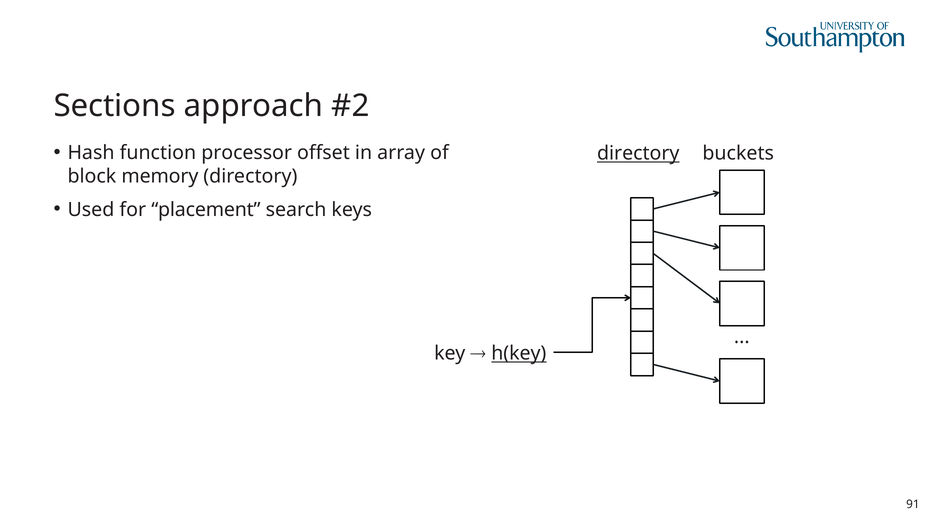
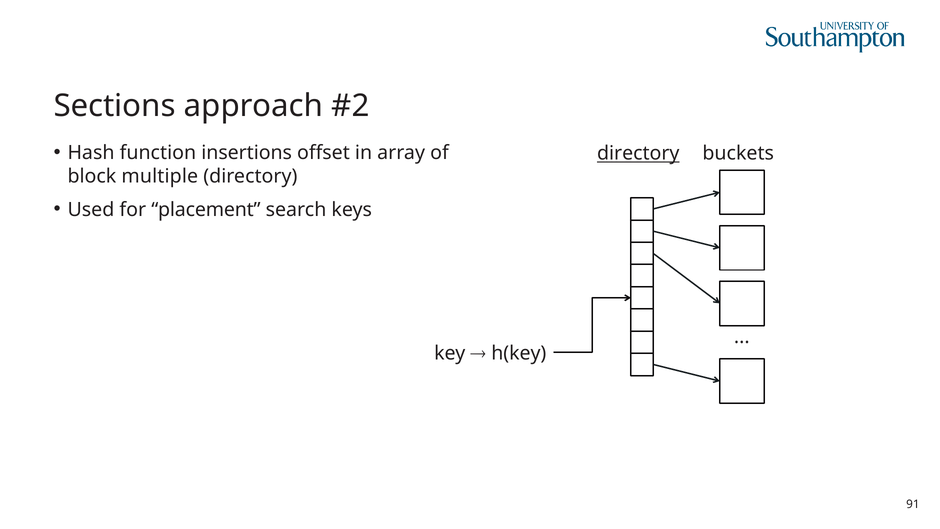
processor: processor -> insertions
memory: memory -> multiple
h(key underline: present -> none
